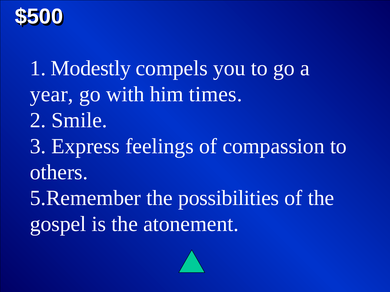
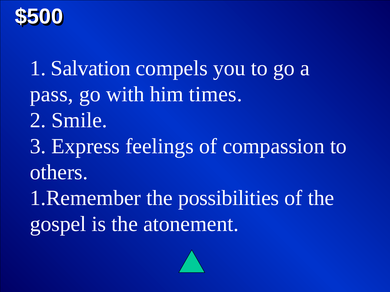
Modestly: Modestly -> Salvation
year: year -> pass
5.Remember: 5.Remember -> 1.Remember
